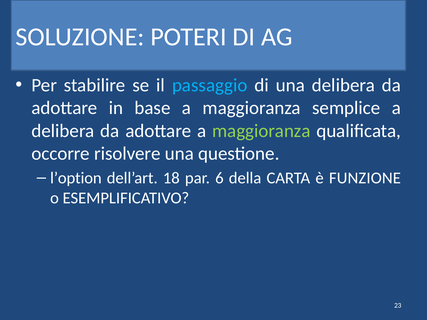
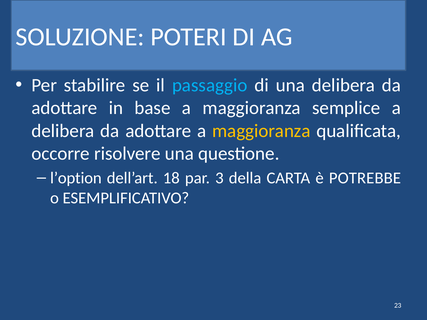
maggioranza at (261, 131) colour: light green -> yellow
6: 6 -> 3
FUNZIONE: FUNZIONE -> POTREBBE
